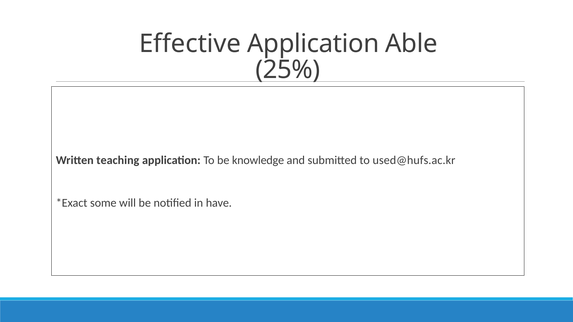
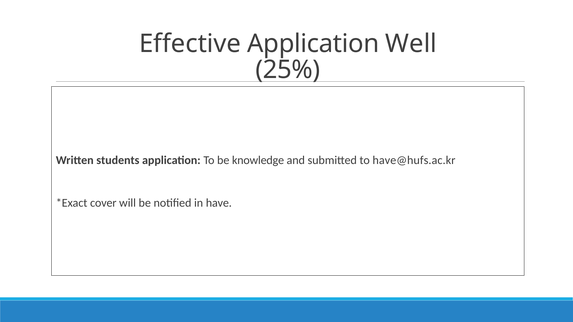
Able: Able -> Well
teaching: teaching -> students
used@hufs.ac.kr: used@hufs.ac.kr -> have@hufs.ac.kr
some: some -> cover
